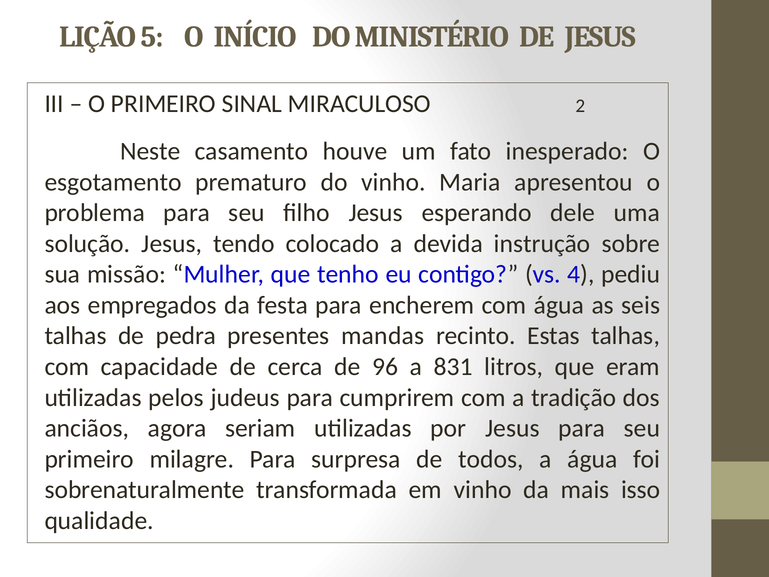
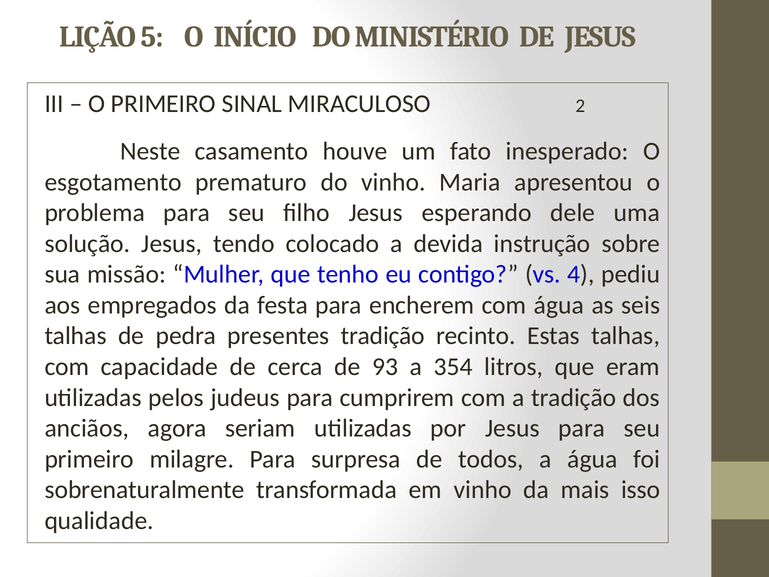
presentes mandas: mandas -> tradição
96: 96 -> 93
831: 831 -> 354
